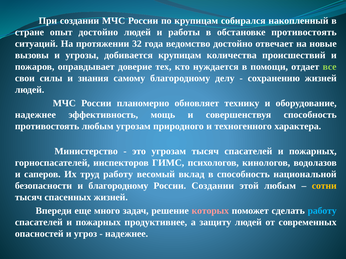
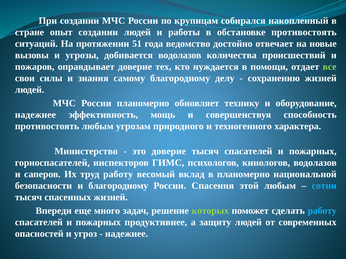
опыт достойно: достойно -> создании
32: 32 -> 51
добивается крупицам: крупицам -> водолазов
это угрозам: угрозам -> доверие
в способность: способность -> планомерно
России Создании: Создании -> Спасения
сотни colour: yellow -> light blue
которых colour: pink -> light green
